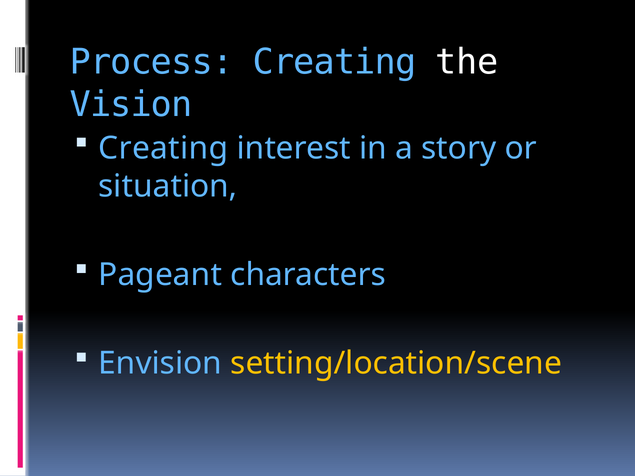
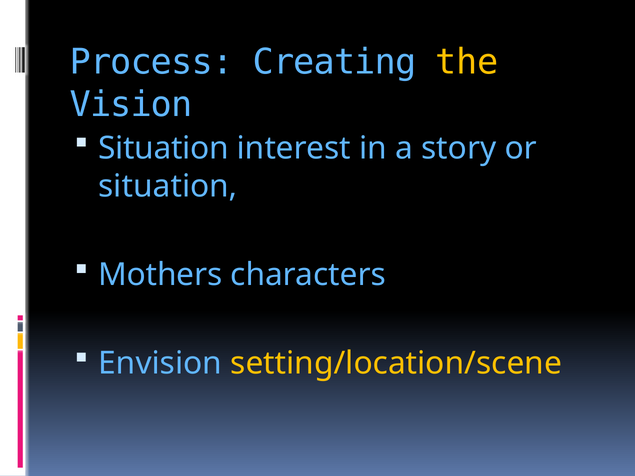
the colour: white -> yellow
Creating at (163, 148): Creating -> Situation
Pageant: Pageant -> Mothers
